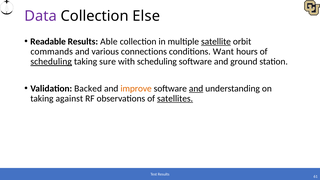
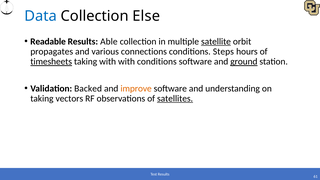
Data colour: purple -> blue
commands: commands -> propagates
Want: Want -> Steps
scheduling at (51, 62): scheduling -> timesheets
taking sure: sure -> with
with scheduling: scheduling -> conditions
ground underline: none -> present
and at (196, 88) underline: present -> none
against: against -> vectors
